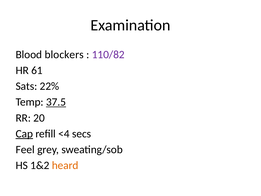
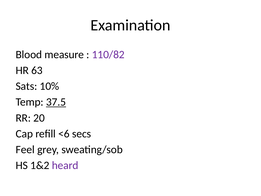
blockers: blockers -> measure
61: 61 -> 63
22%: 22% -> 10%
Cap underline: present -> none
<4: <4 -> <6
heard colour: orange -> purple
